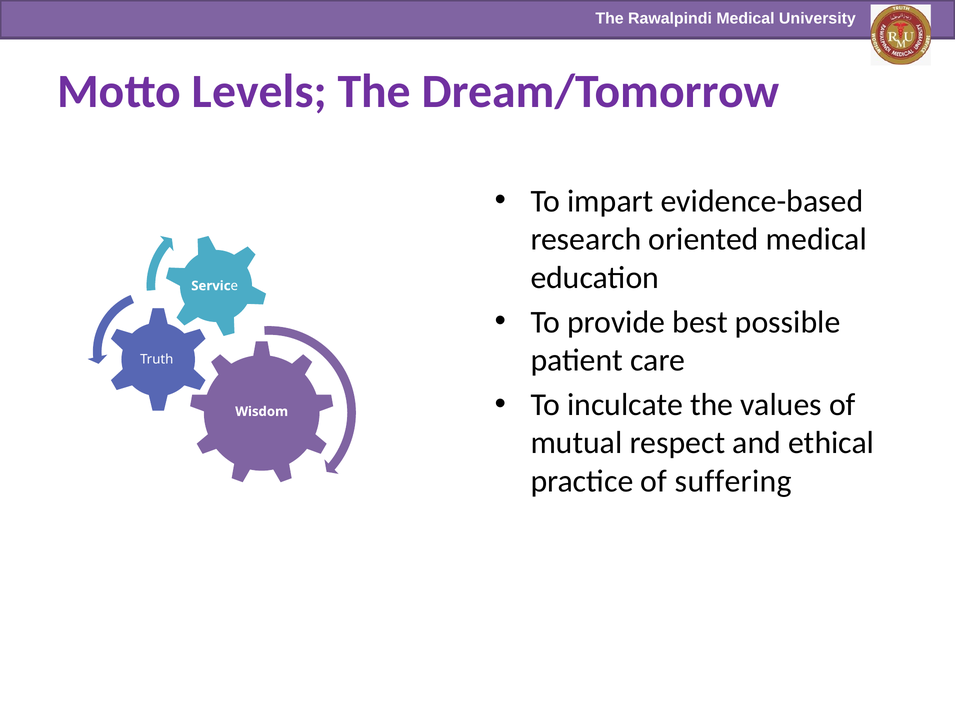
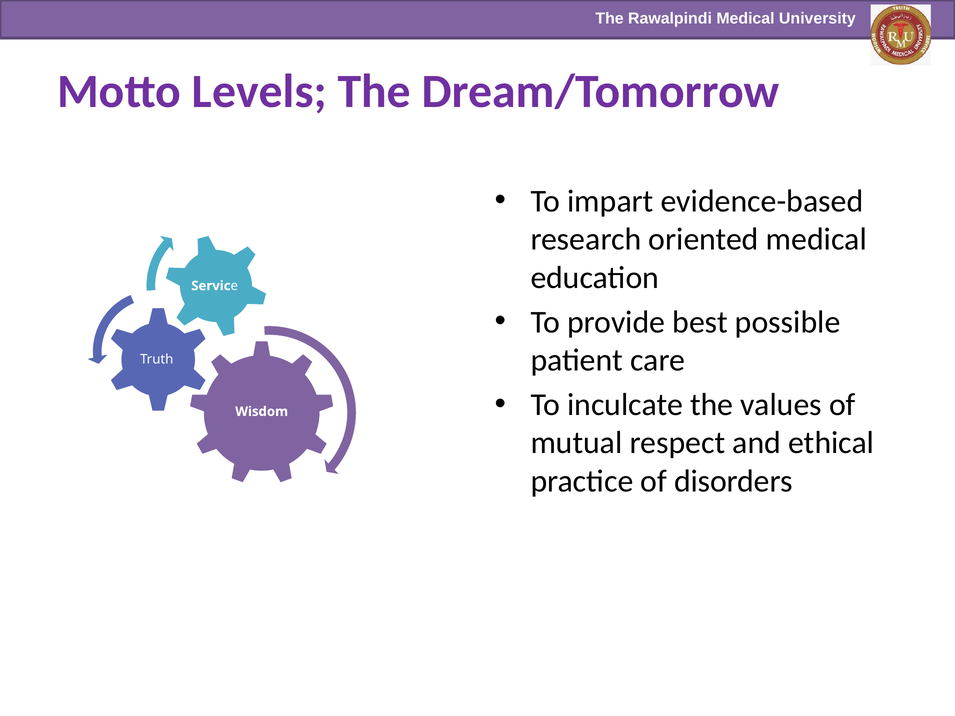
suffering: suffering -> disorders
